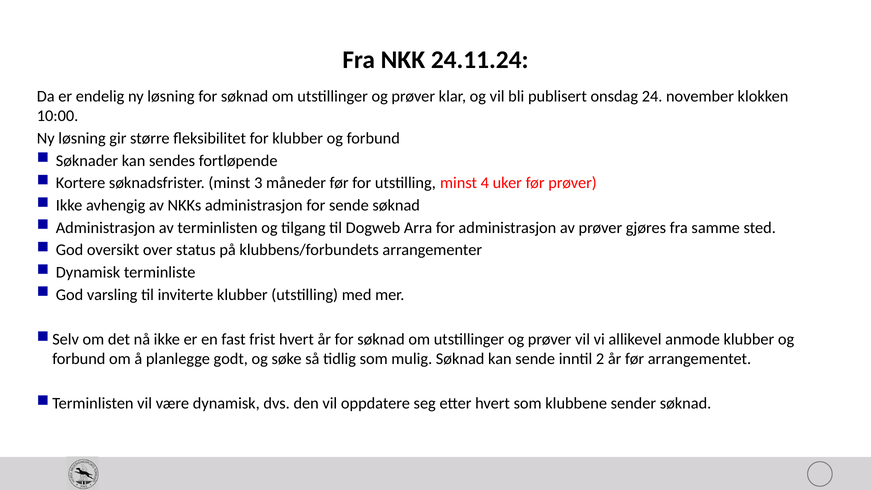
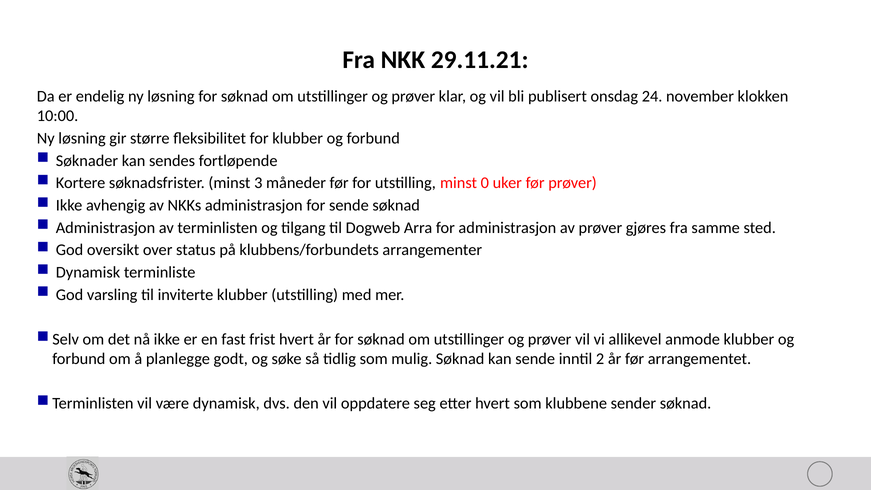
24.11.24: 24.11.24 -> 29.11.21
4: 4 -> 0
